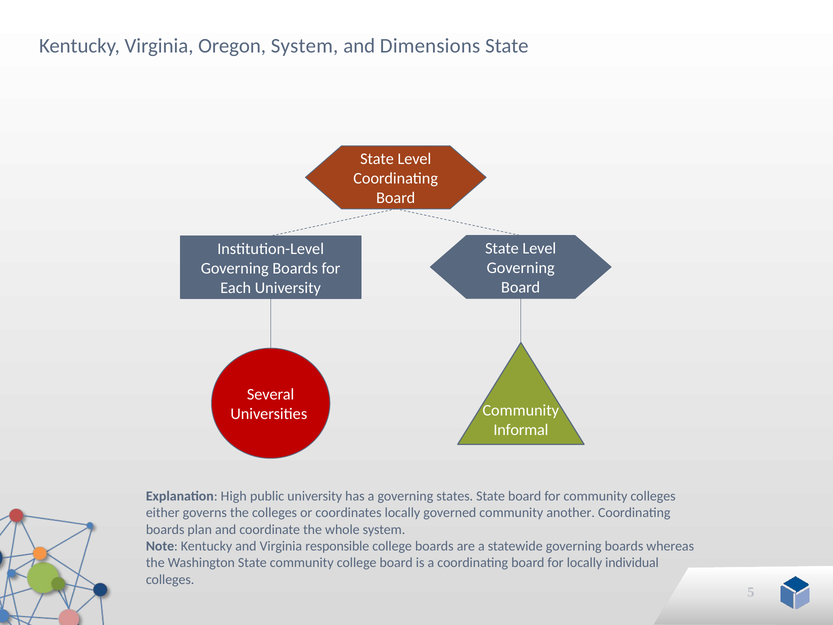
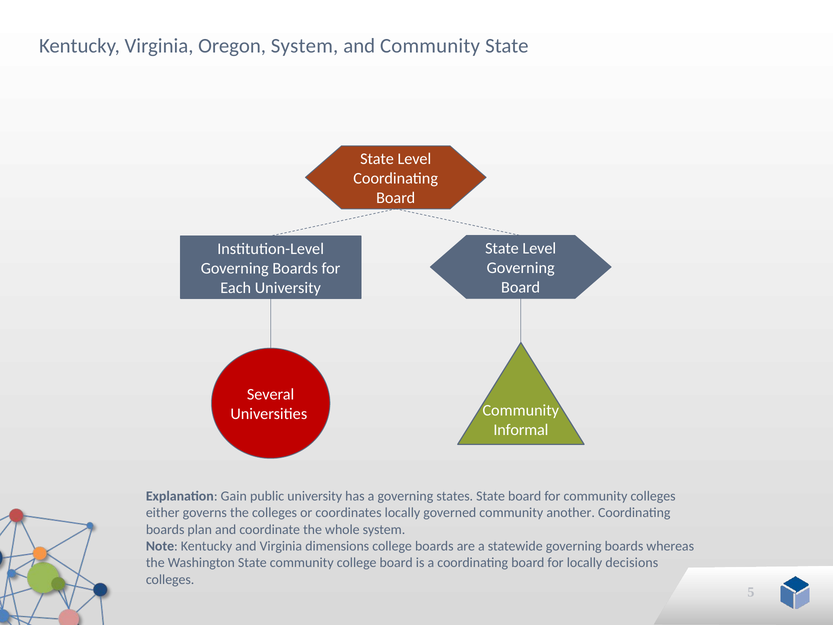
and Dimensions: Dimensions -> Community
High: High -> Gain
responsible: responsible -> dimensions
individual: individual -> decisions
